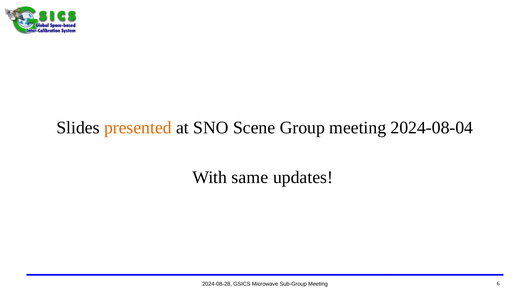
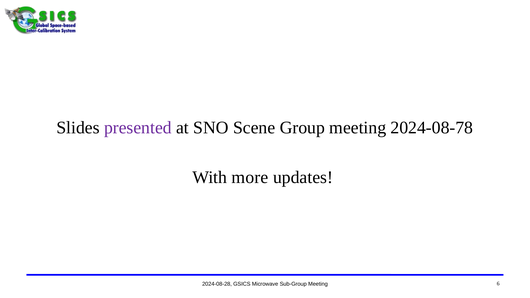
presented colour: orange -> purple
2024-08-04: 2024-08-04 -> 2024-08-78
same: same -> more
